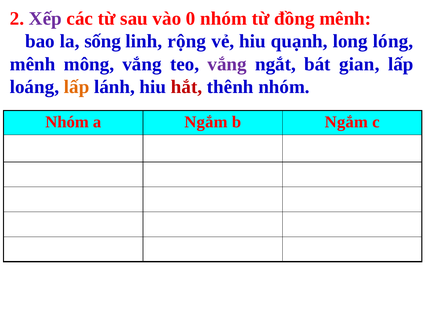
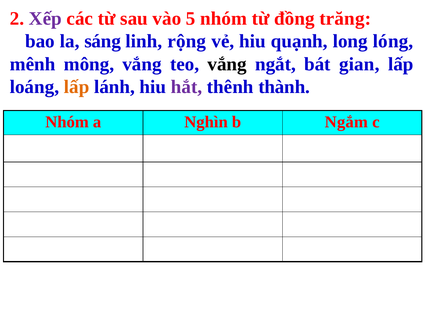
0: 0 -> 5
đồng mênh: mênh -> trăng
sống: sống -> sáng
vắng at (227, 64) colour: purple -> black
hắt colour: red -> purple
thênh nhóm: nhóm -> thành
a Ngắm: Ngắm -> Nghìn
